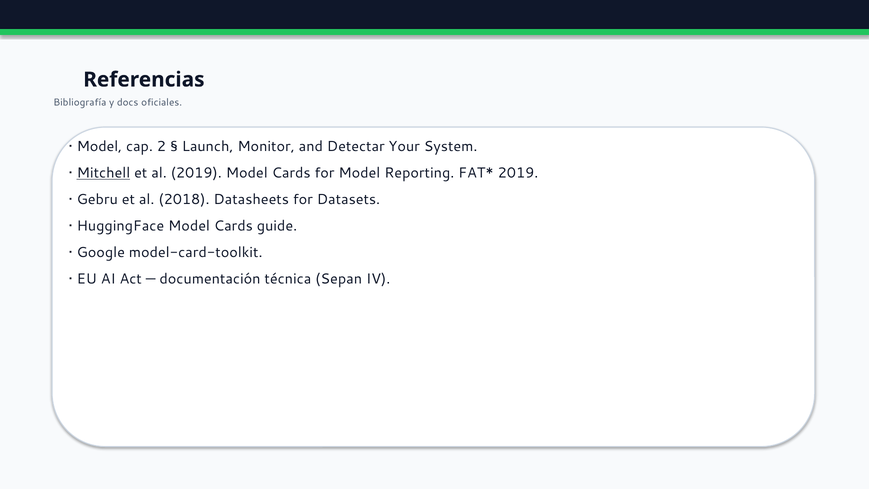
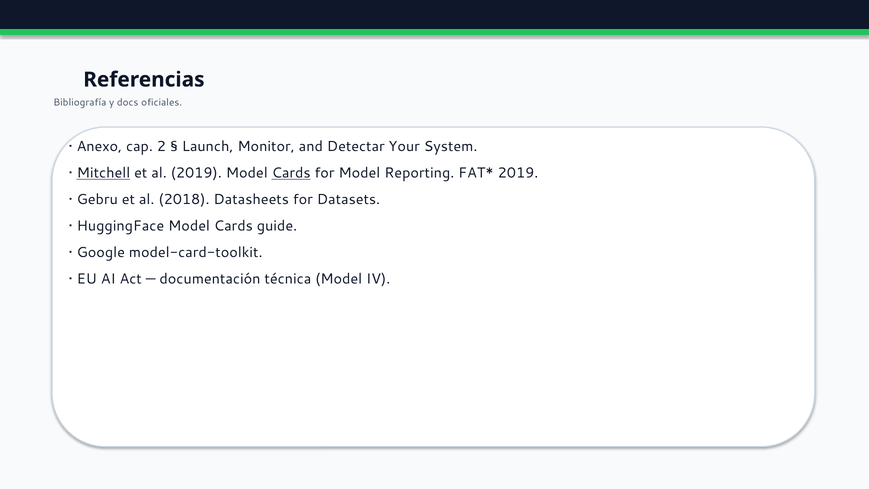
Model at (99, 147): Model -> Anexo
Cards at (291, 173) underline: none -> present
técnica Sepan: Sepan -> Model
